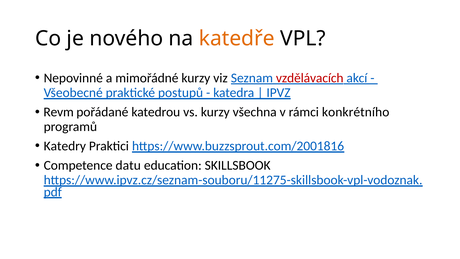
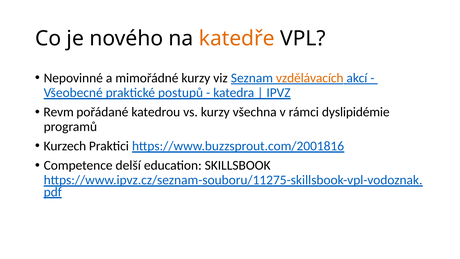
vzdělávacích colour: red -> orange
konkrétního: konkrétního -> dyslipidémie
Katedry: Katedry -> Kurzech
datu: datu -> delší
